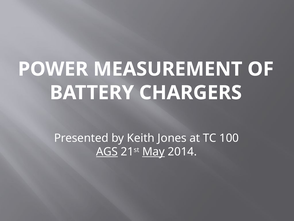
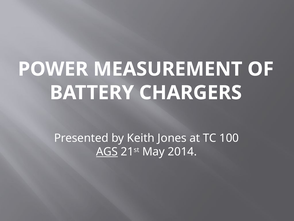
May underline: present -> none
